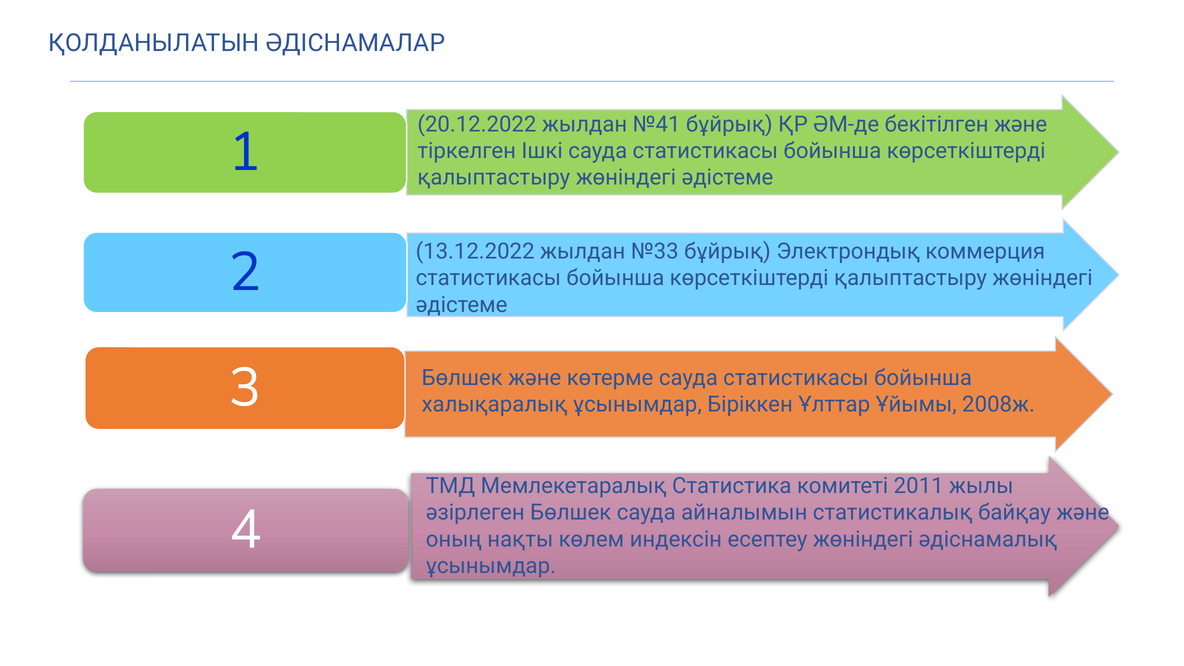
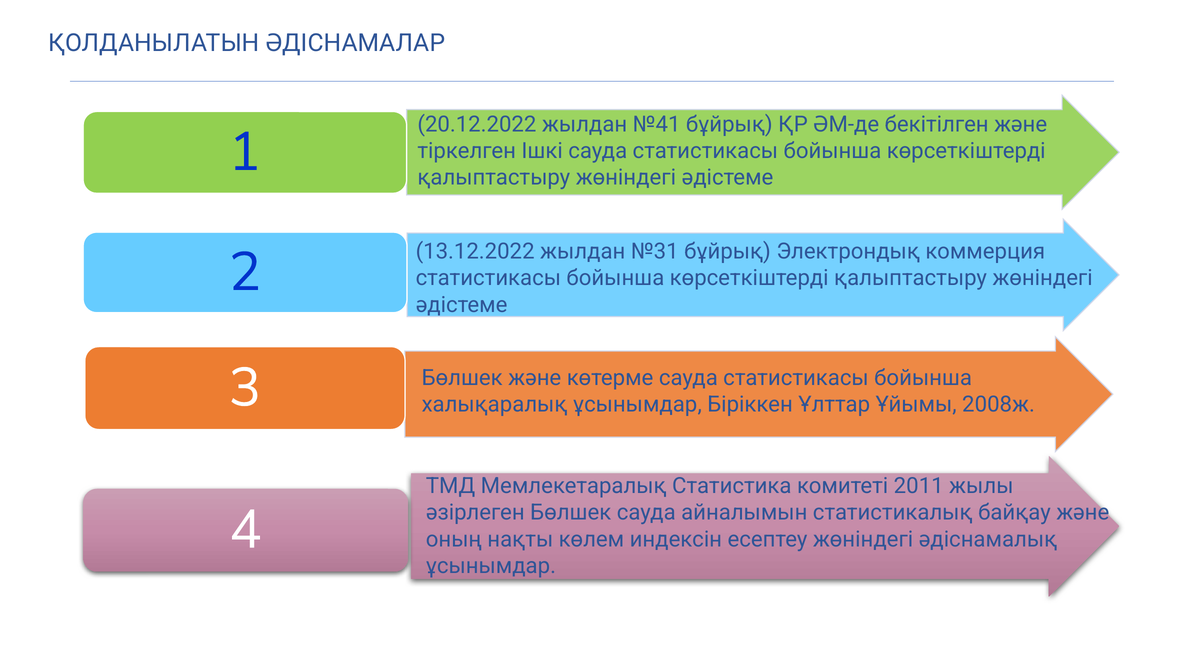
№33: №33 -> №31
